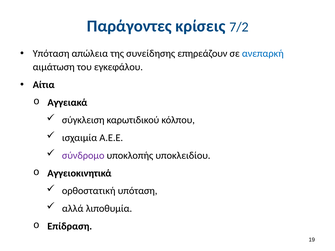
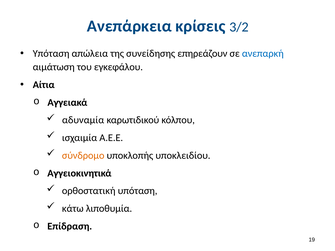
Παράγοντες: Παράγοντες -> Ανεπάρκεια
7/2: 7/2 -> 3/2
σύγκλειση: σύγκλειση -> αδυναμία
σύνδρομο colour: purple -> orange
αλλά: αλλά -> κάτω
